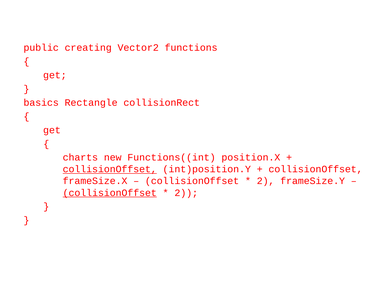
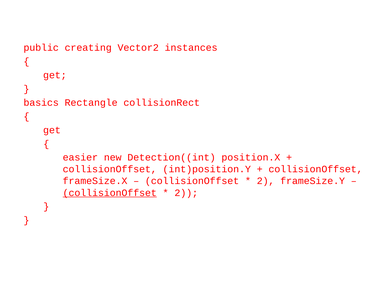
functions: functions -> instances
charts: charts -> easier
Functions((int: Functions((int -> Detection((int
collisionOffset at (110, 169) underline: present -> none
